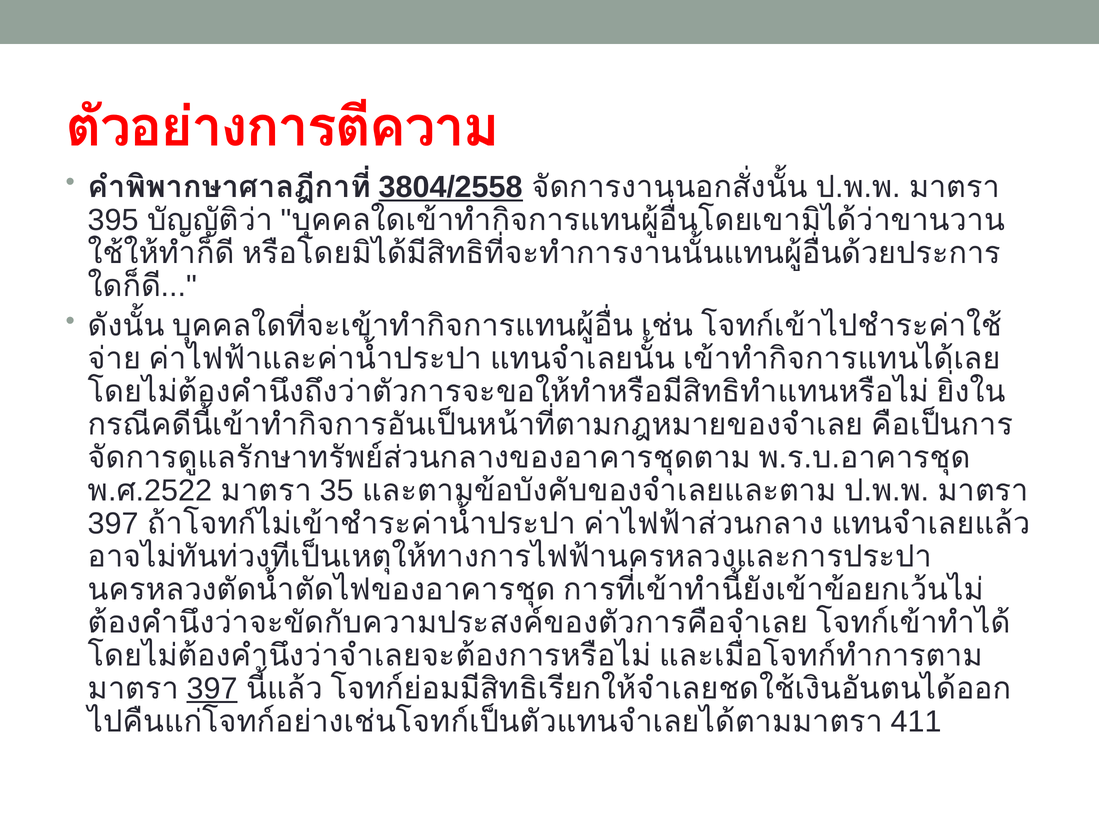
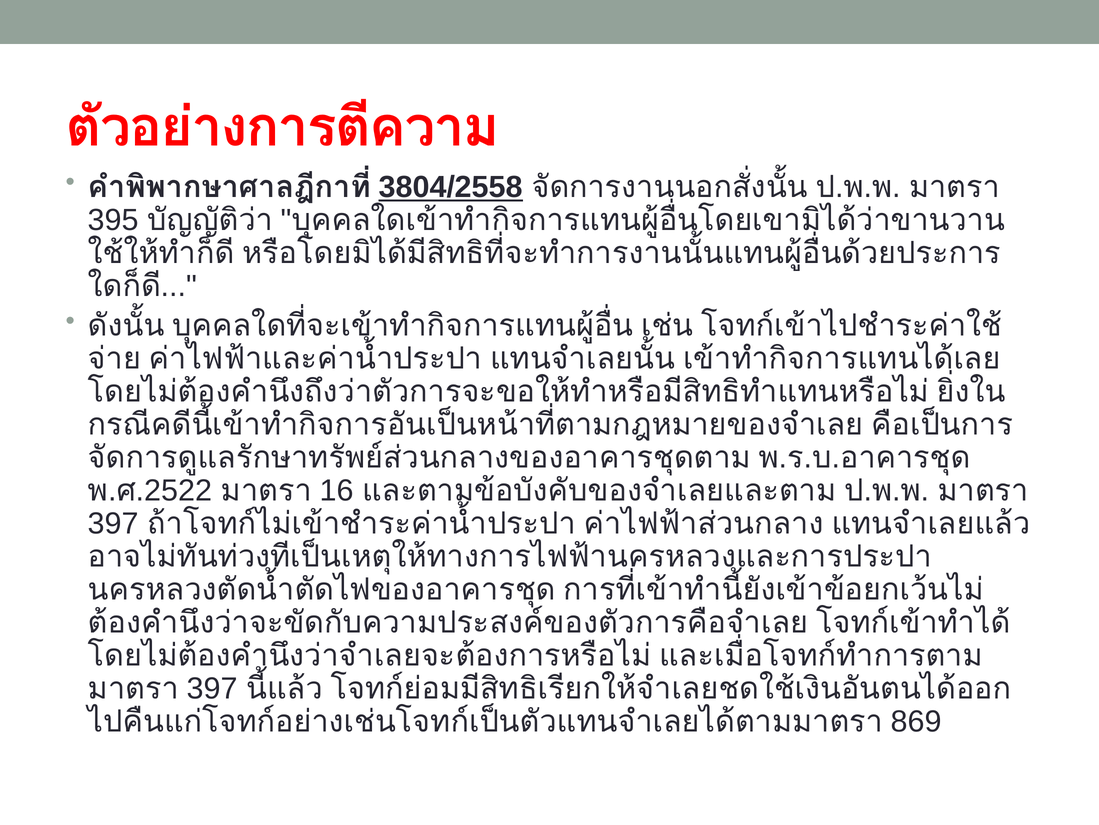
35: 35 -> 16
397 at (212, 688) underline: present -> none
411: 411 -> 869
